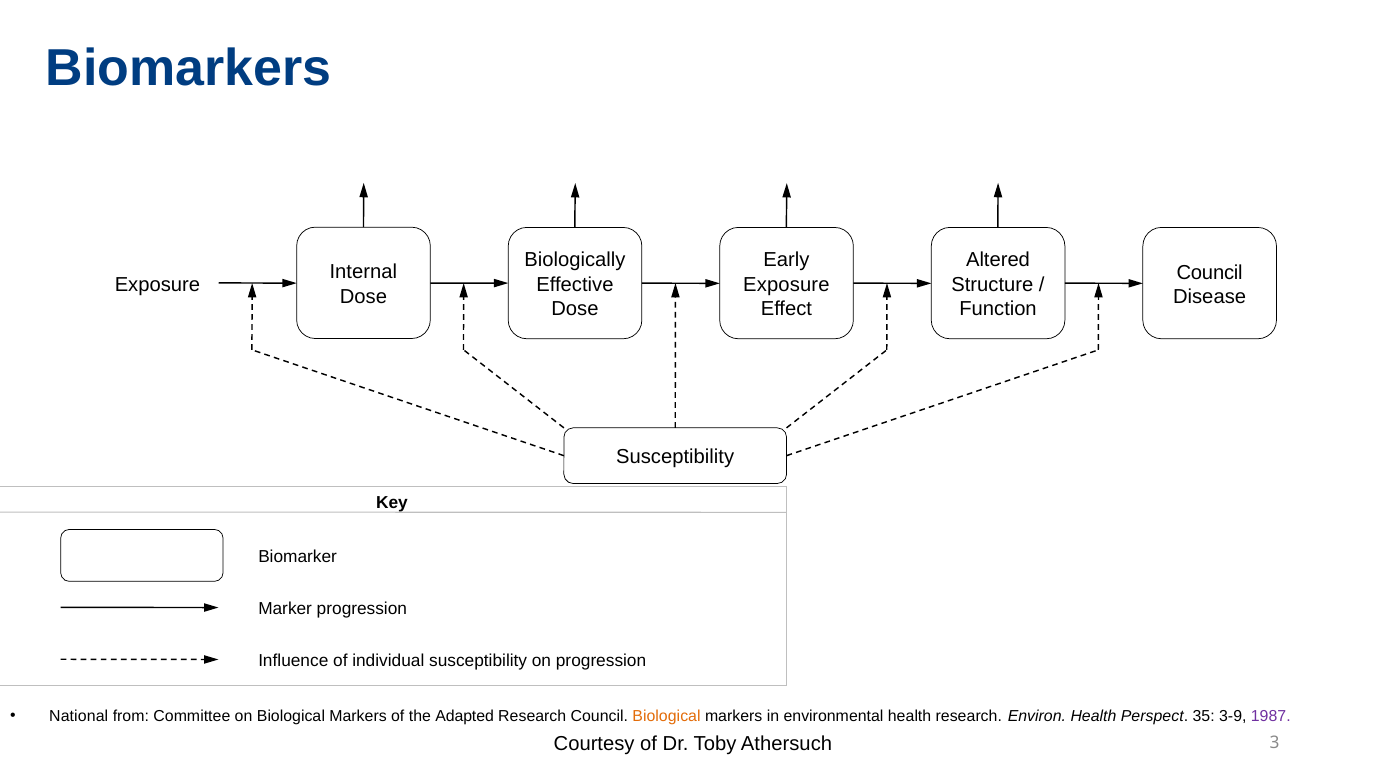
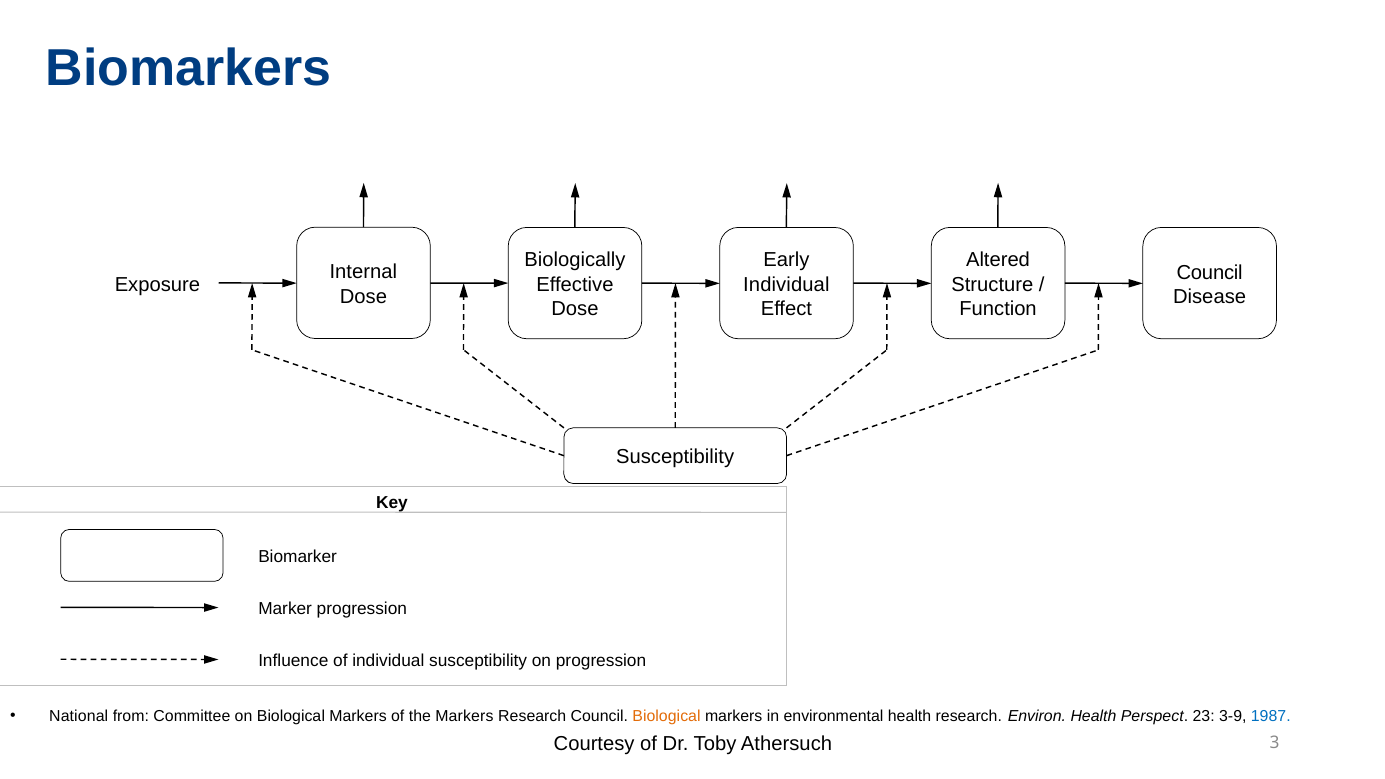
Exposure at (786, 285): Exposure -> Individual
the Adapted: Adapted -> Markers
35: 35 -> 23
1987 colour: purple -> blue
